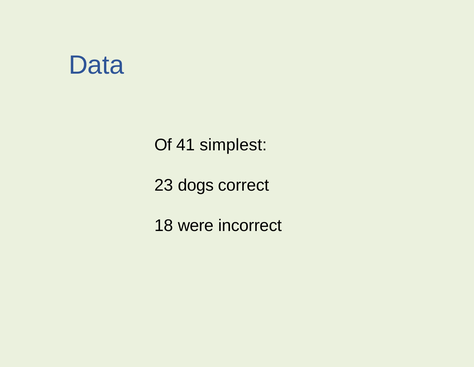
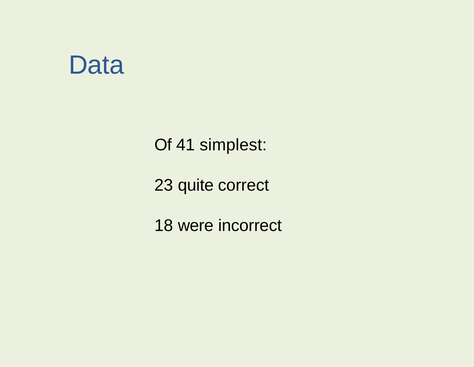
dogs: dogs -> quite
